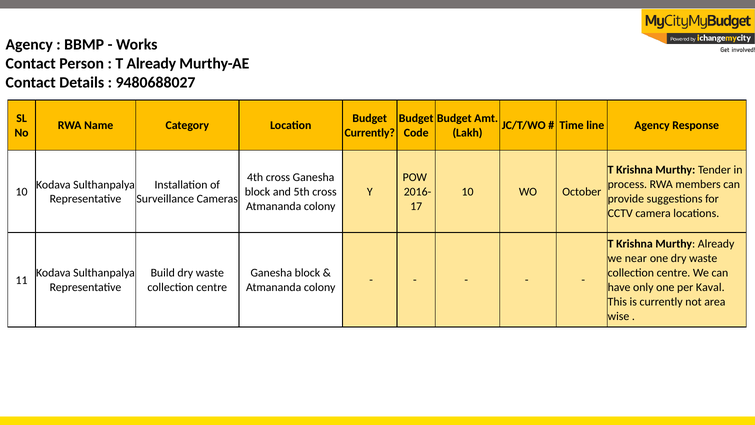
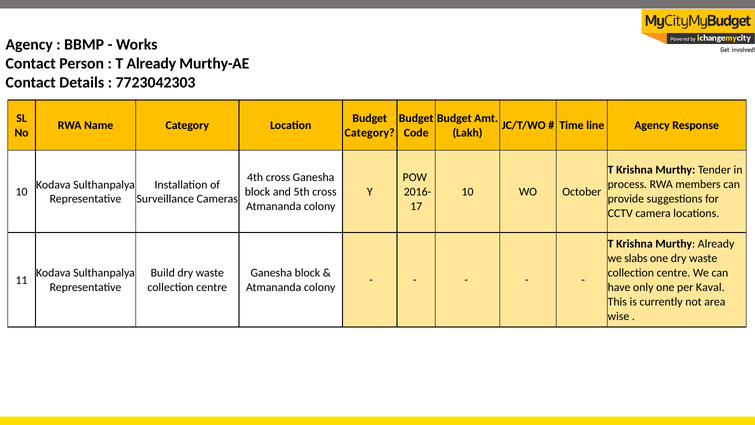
9480688027: 9480688027 -> 7723042303
Currently at (370, 133): Currently -> Category
near: near -> slabs
